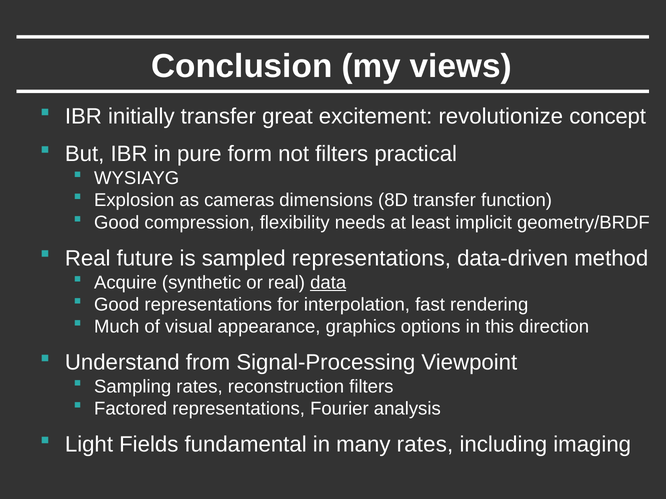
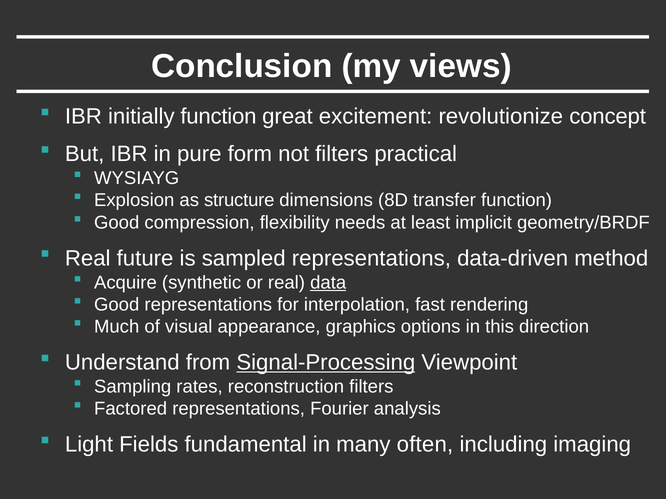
initially transfer: transfer -> function
cameras: cameras -> structure
Signal-Processing underline: none -> present
many rates: rates -> often
